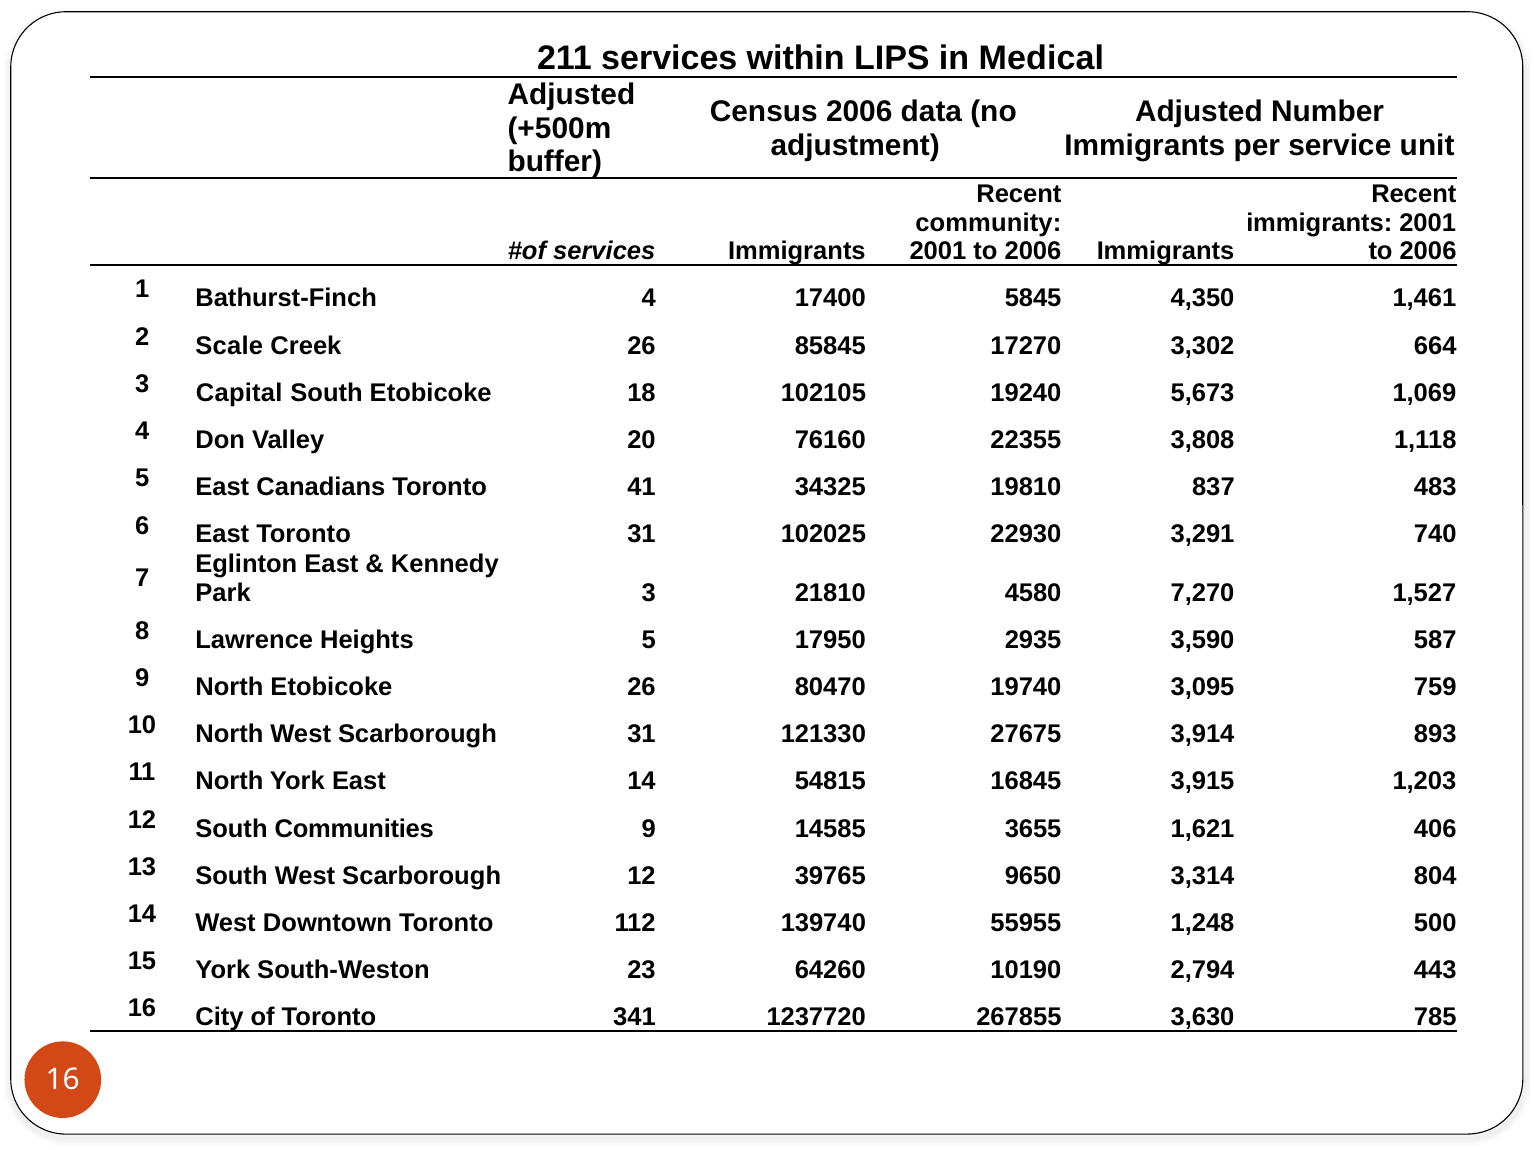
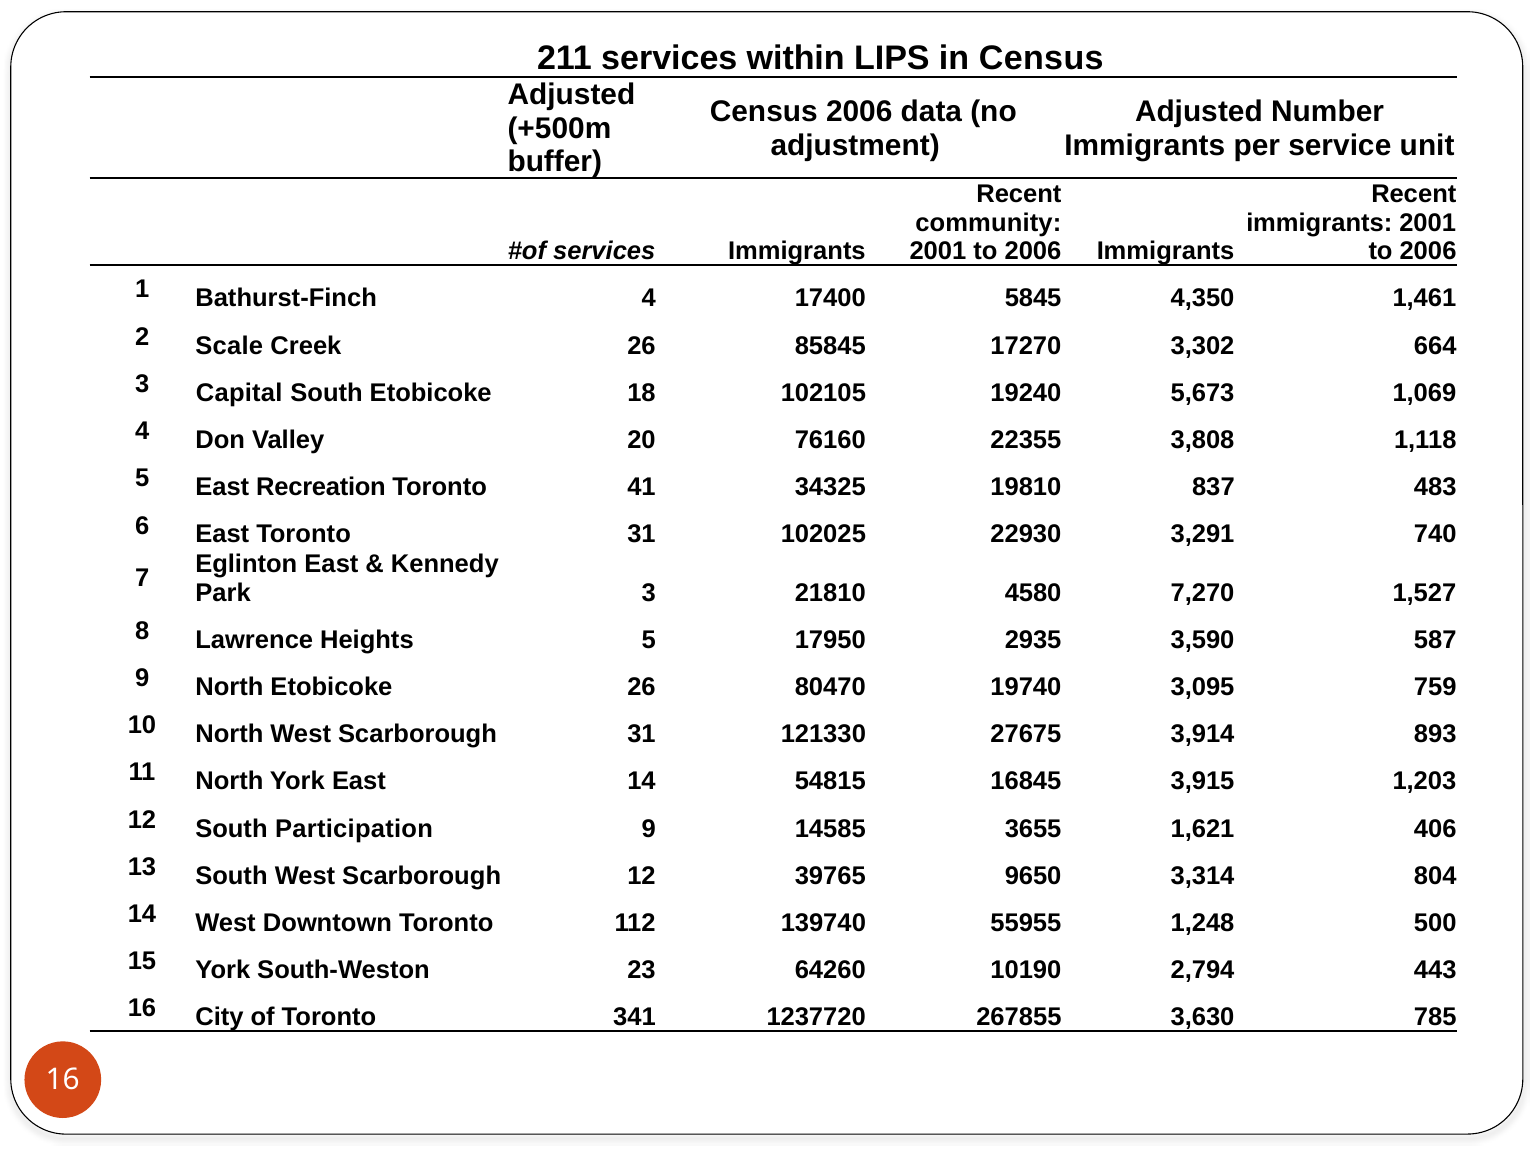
in Medical: Medical -> Census
Canadians: Canadians -> Recreation
Communities: Communities -> Participation
